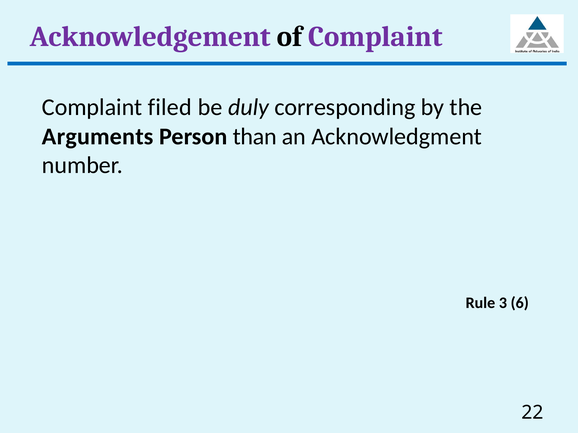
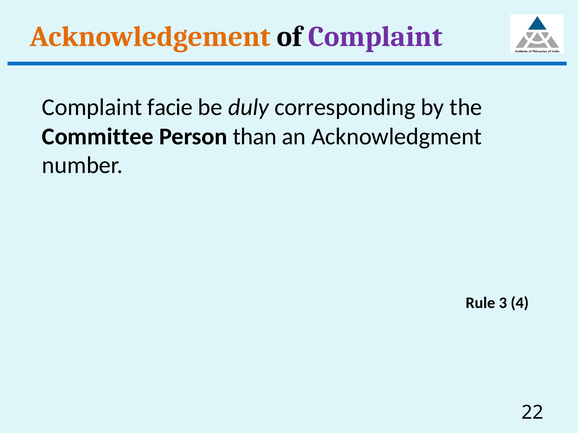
Acknowledgement colour: purple -> orange
filed: filed -> facie
Arguments: Arguments -> Committee
6: 6 -> 4
